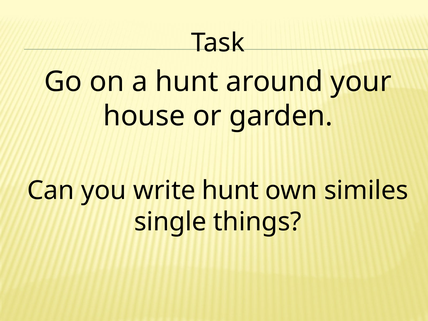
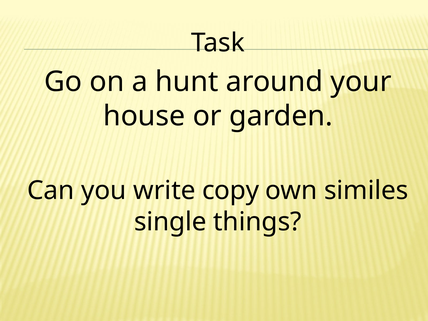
write hunt: hunt -> copy
